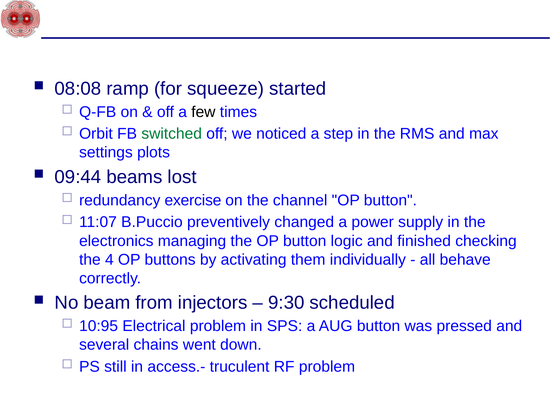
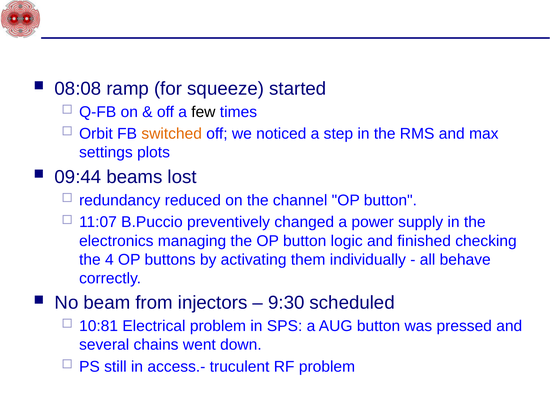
switched colour: green -> orange
exercise: exercise -> reduced
10:95: 10:95 -> 10:81
